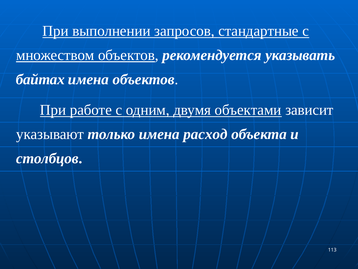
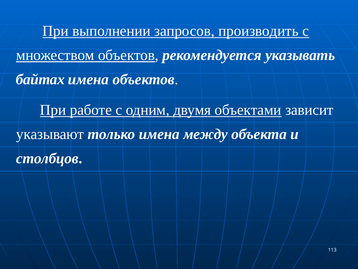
стандартные: стандартные -> производить
расход: расход -> между
